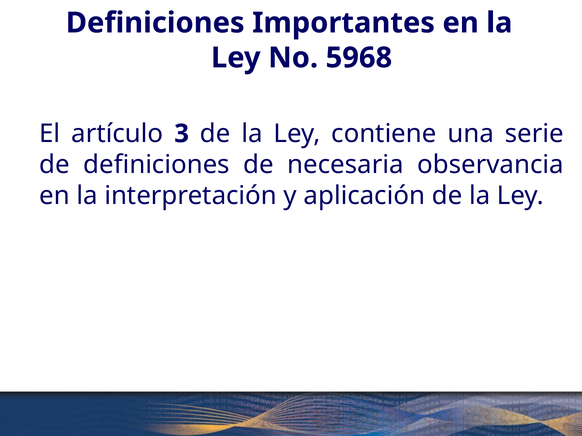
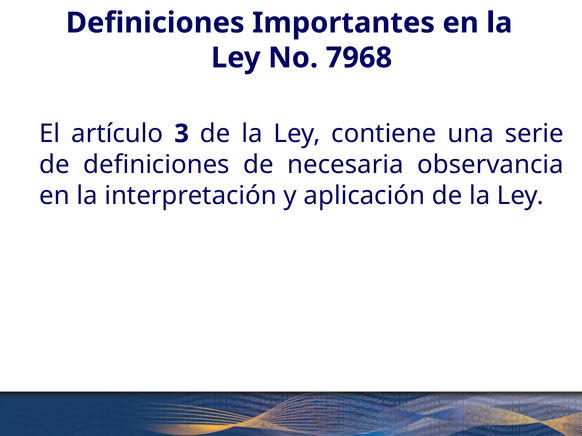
5968: 5968 -> 7968
